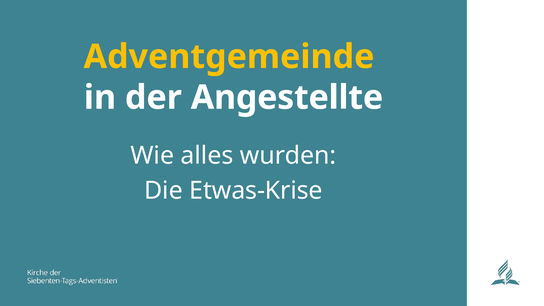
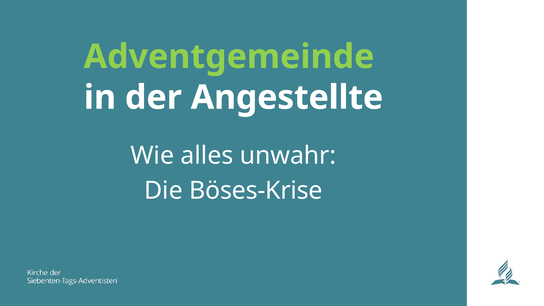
Adventgemeinde colour: yellow -> light green
wurden: wurden -> unwahr
Etwas-Krise: Etwas-Krise -> Böses-Krise
